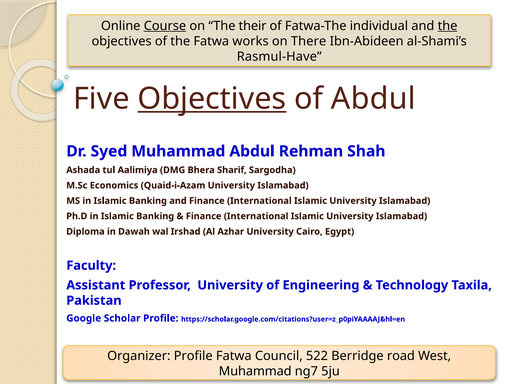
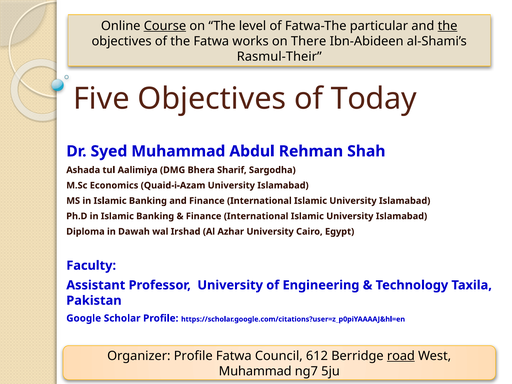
their: their -> level
individual: individual -> particular
Rasmul-Have: Rasmul-Have -> Rasmul-Their
Objectives at (212, 99) underline: present -> none
of Abdul: Abdul -> Today
522: 522 -> 612
road underline: none -> present
